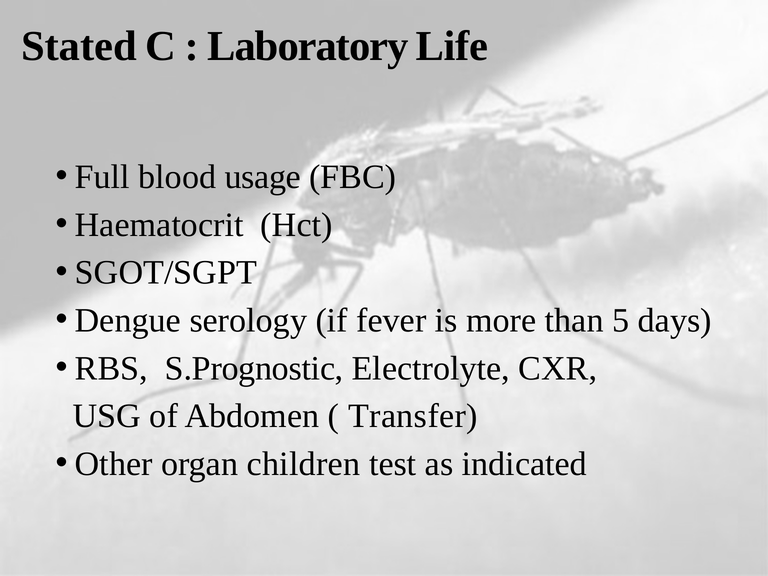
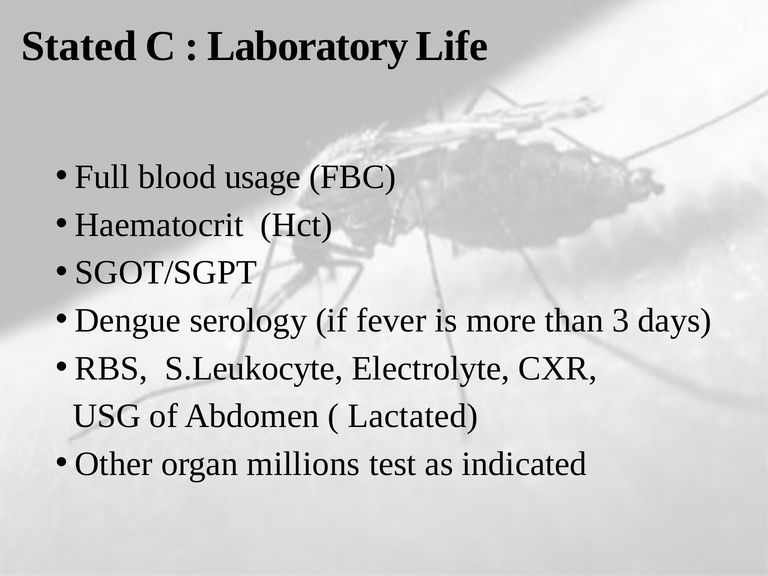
5: 5 -> 3
S.Prognostic: S.Prognostic -> S.Leukocyte
Transfer: Transfer -> Lactated
children: children -> millions
